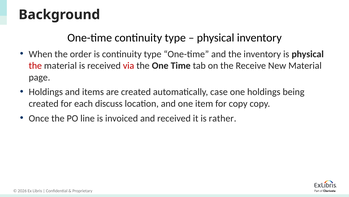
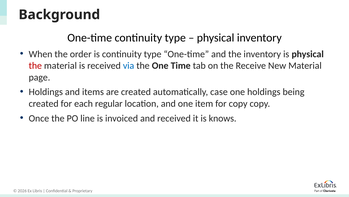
via colour: red -> blue
discuss: discuss -> regular
rather: rather -> knows
